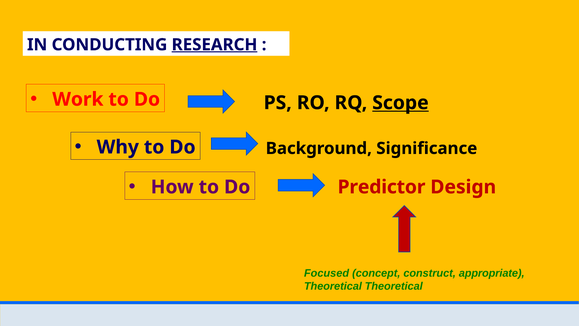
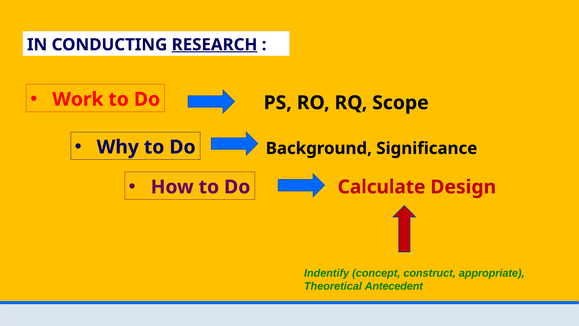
Scope underline: present -> none
Predictor: Predictor -> Calculate
Focused: Focused -> Indentify
Theoretical Theoretical: Theoretical -> Antecedent
